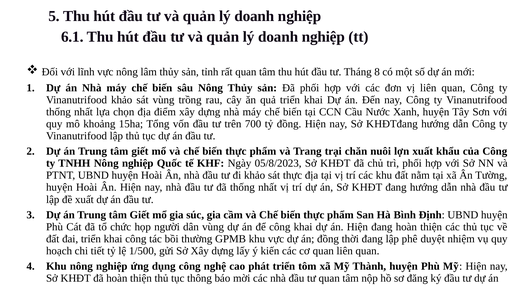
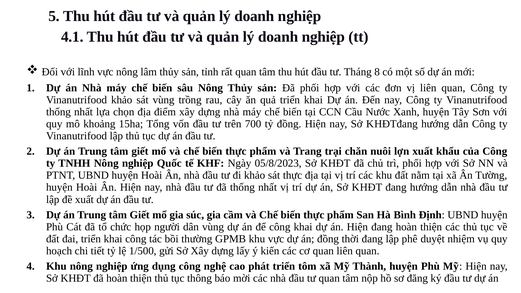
6.1: 6.1 -> 4.1
